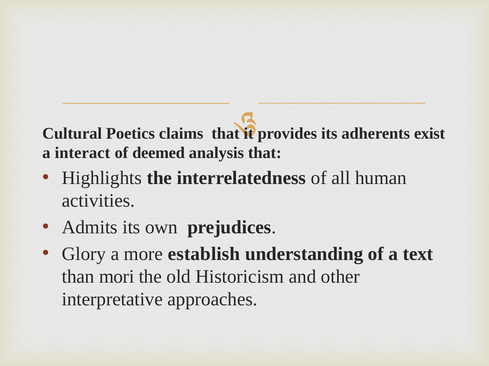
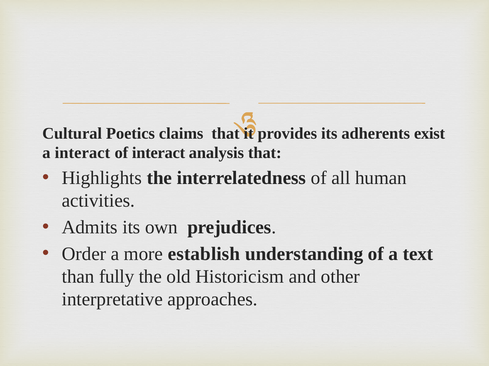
of deemed: deemed -> interact
Glory: Glory -> Order
mori: mori -> fully
